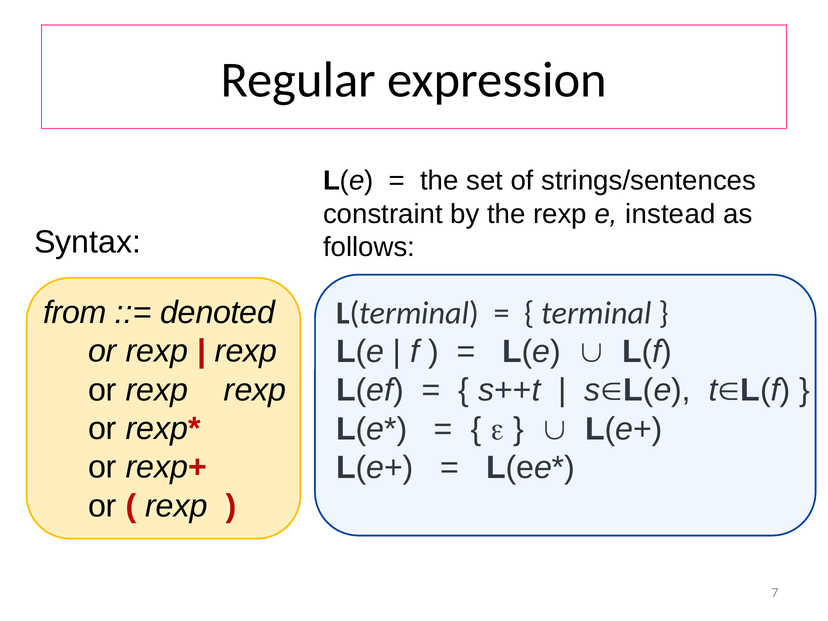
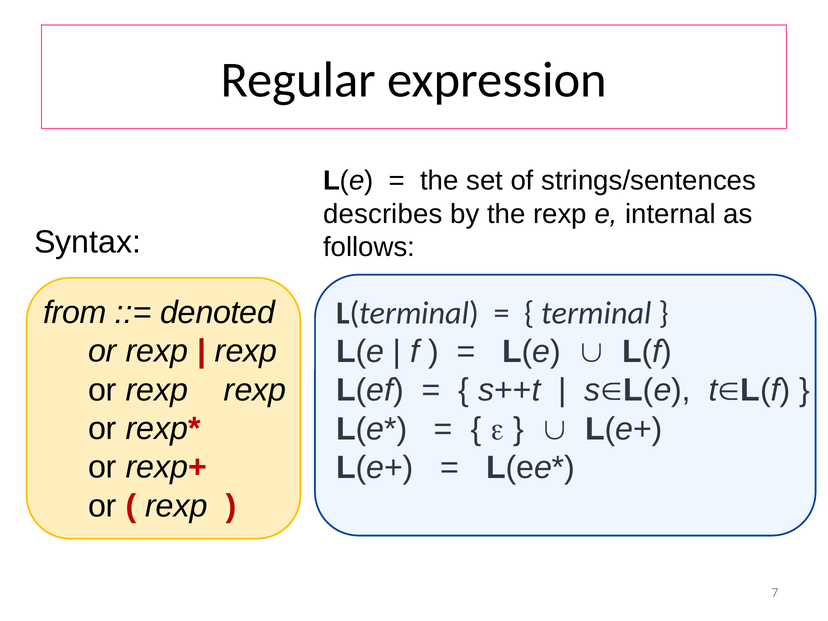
constraint: constraint -> describes
instead: instead -> internal
